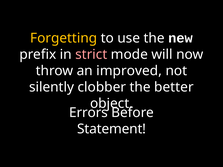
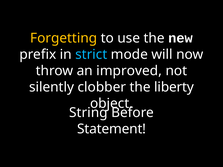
strict colour: pink -> light blue
better: better -> liberty
Errors: Errors -> String
